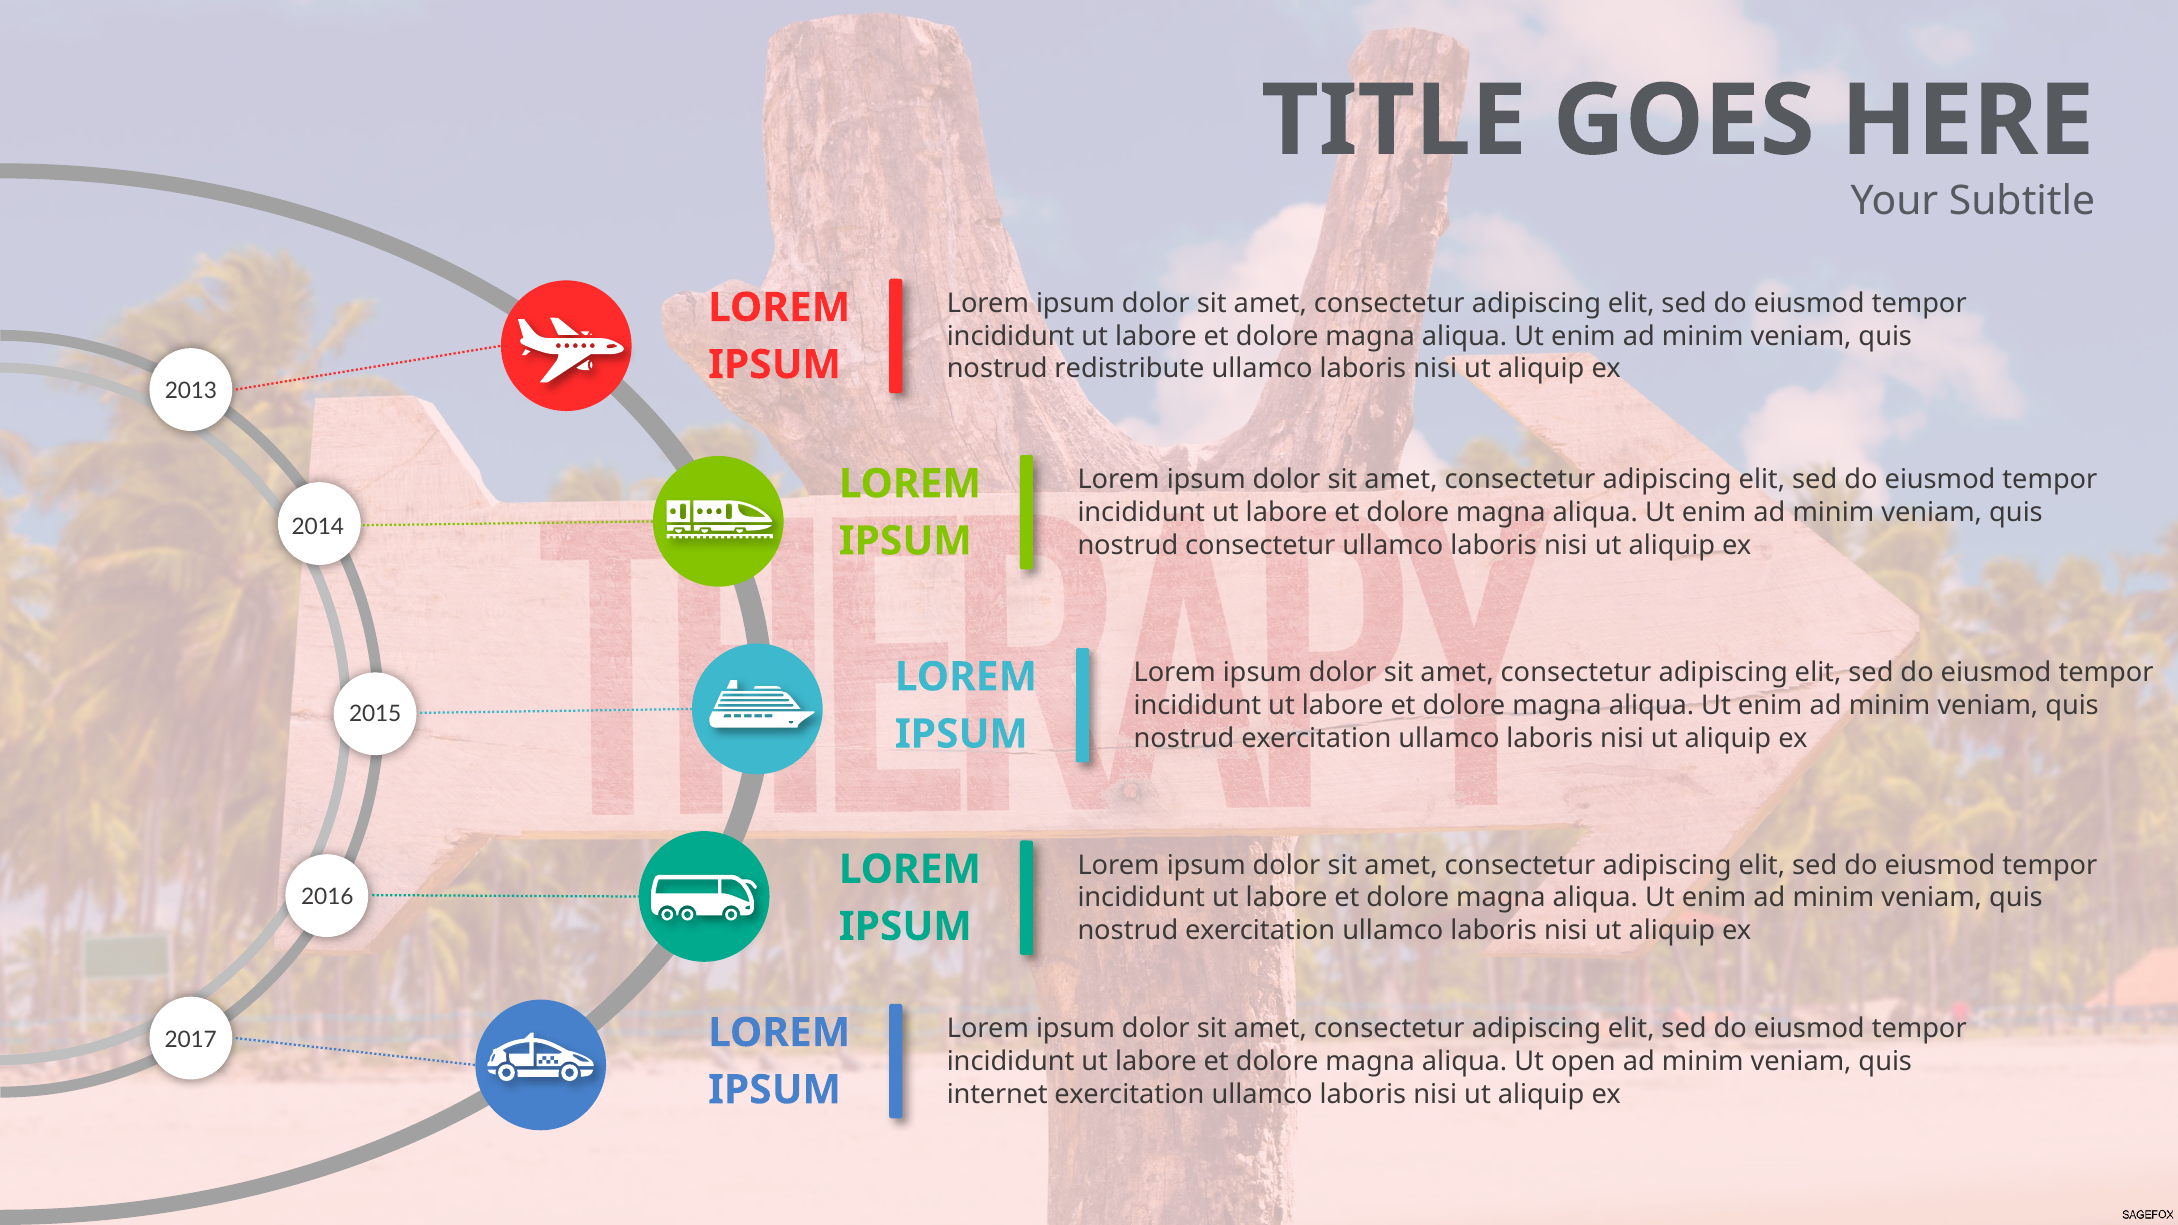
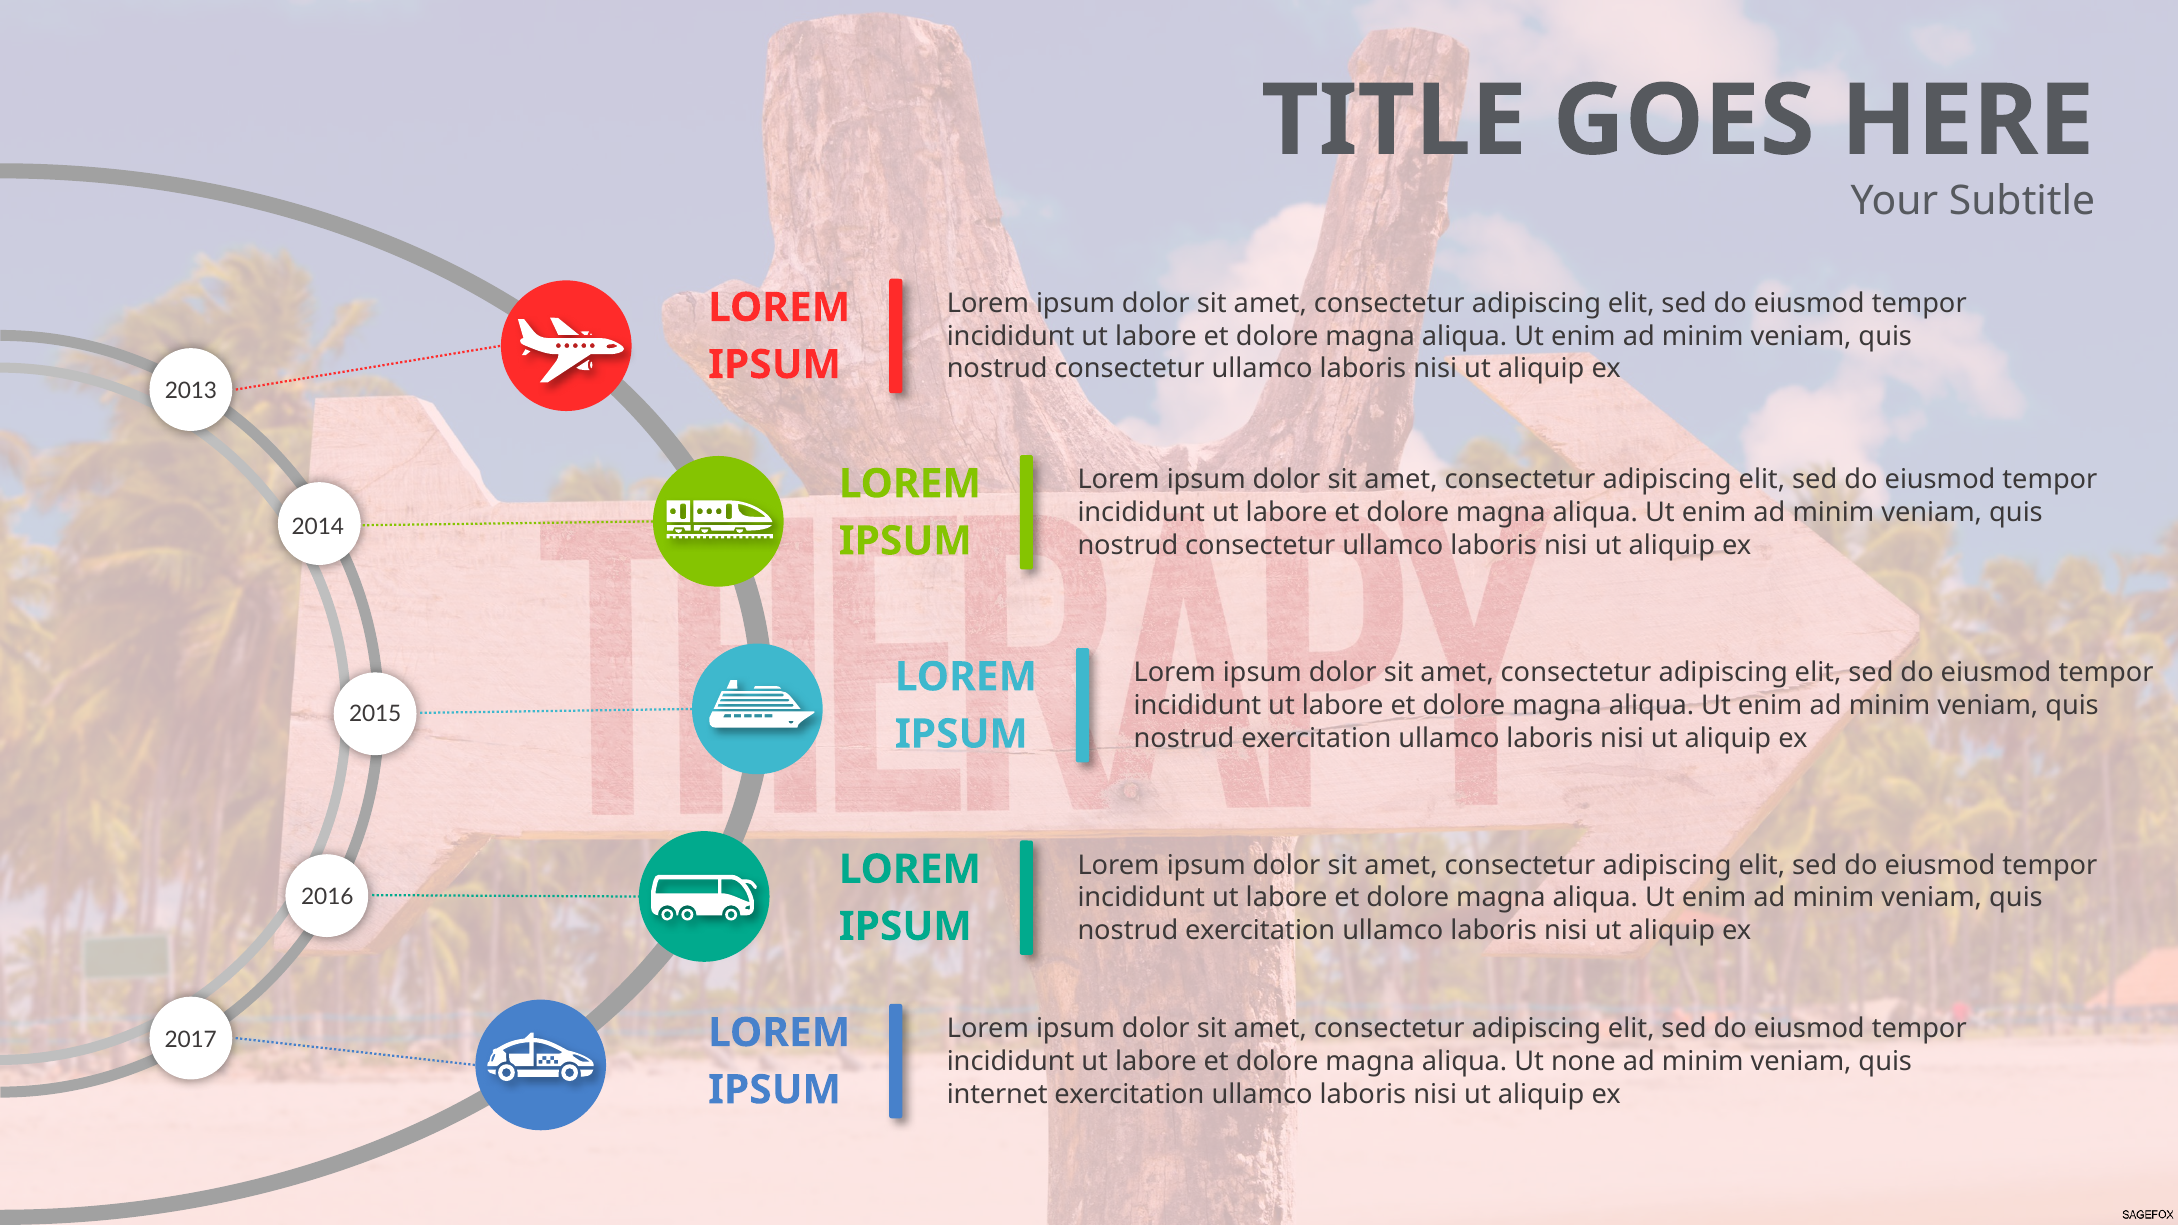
redistribute at (1130, 369): redistribute -> consectetur
open: open -> none
